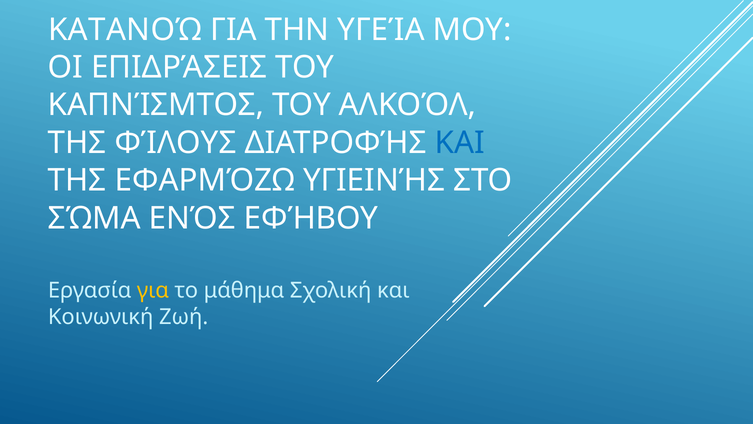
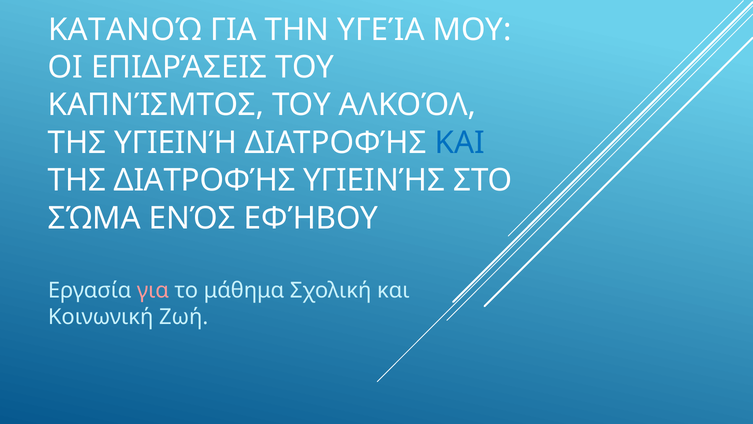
ΦΊΛΟΥΣ: ΦΊΛΟΥΣ -> ΥΓΙΕΙΝΉ
ΤΗΣ ΕΦΑΡΜΌΖΩ: ΕΦΑΡΜΌΖΩ -> ΔΙΑΤΡΟΦΉΣ
για at (153, 290) colour: yellow -> pink
